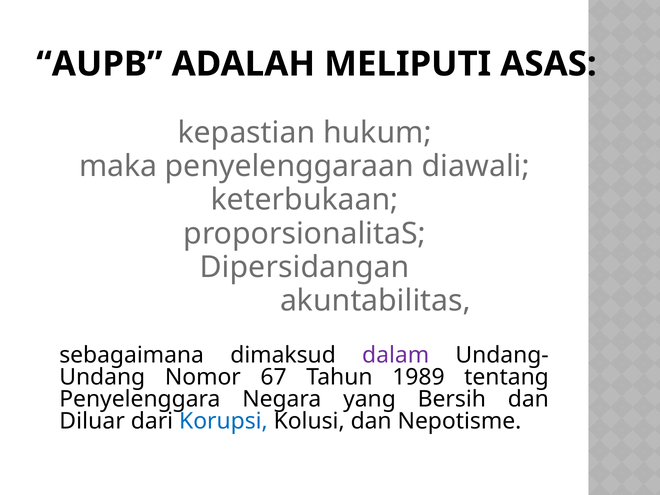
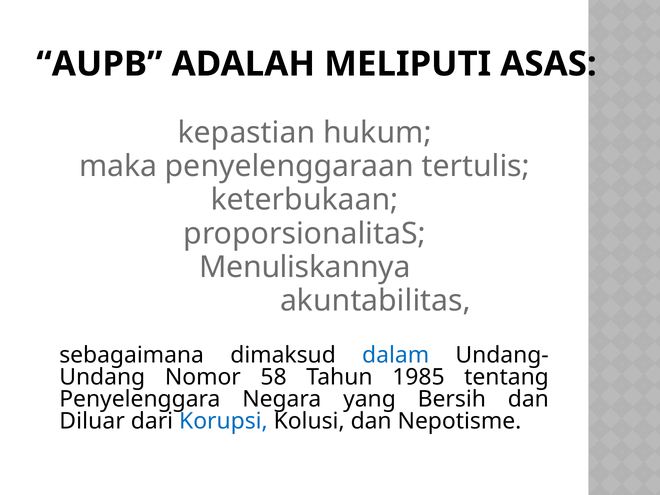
diawali: diawali -> tertulis
Dipersidangan: Dipersidangan -> Menuliskannya
dalam colour: purple -> blue
67: 67 -> 58
1989: 1989 -> 1985
